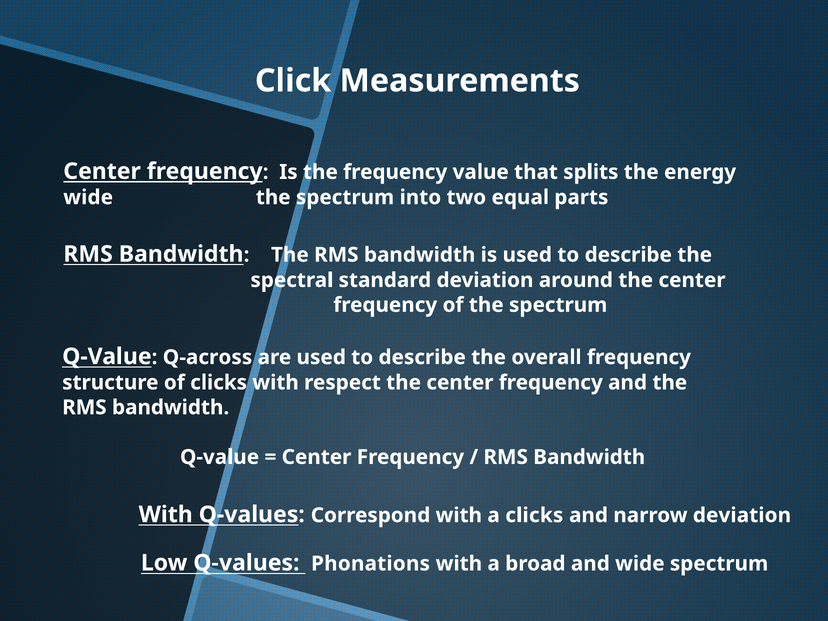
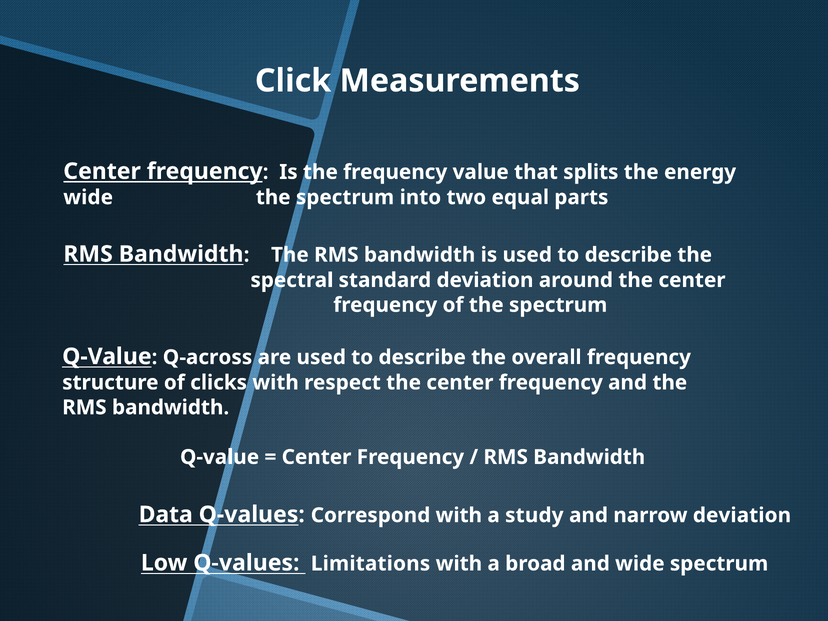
With at (166, 515): With -> Data
a clicks: clicks -> study
Phonations: Phonations -> Limitations
